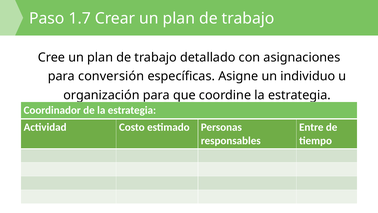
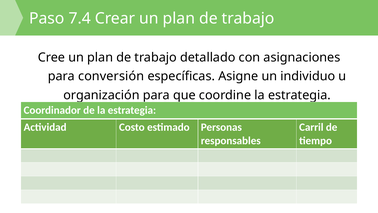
1.7: 1.7 -> 7.4
Entre: Entre -> Carril
